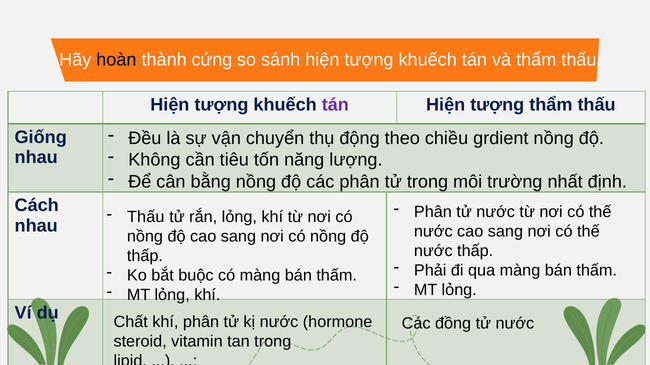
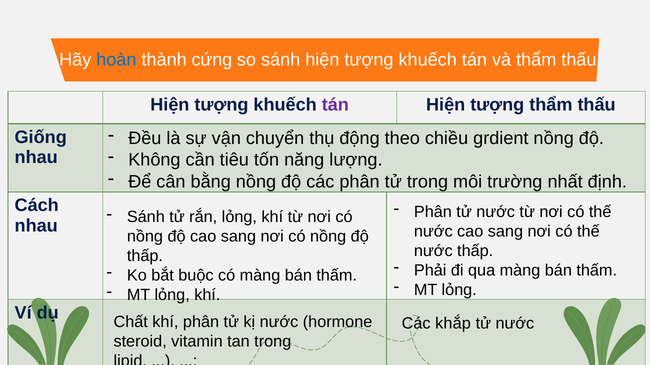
hoàn colour: black -> blue
Thấu at (146, 217): Thấu -> Sánh
đồng: đồng -> khắp
